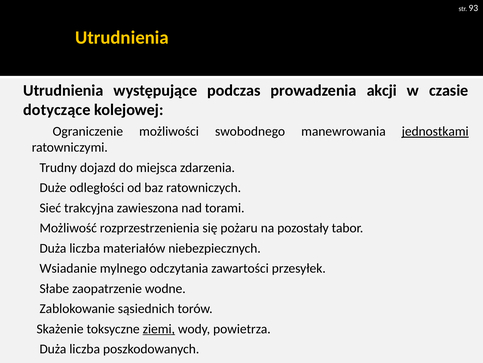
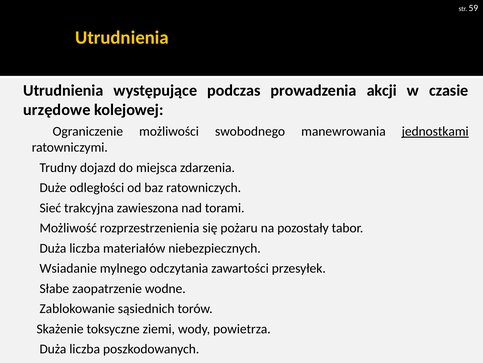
93: 93 -> 59
dotyczące: dotyczące -> urzędowe
ziemi underline: present -> none
